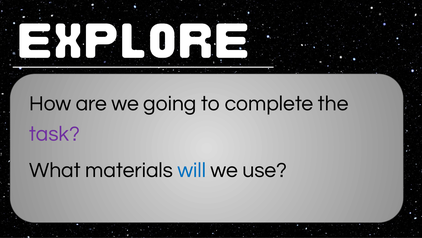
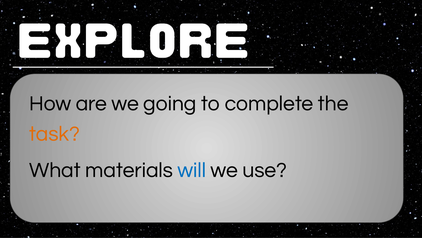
task colour: purple -> orange
